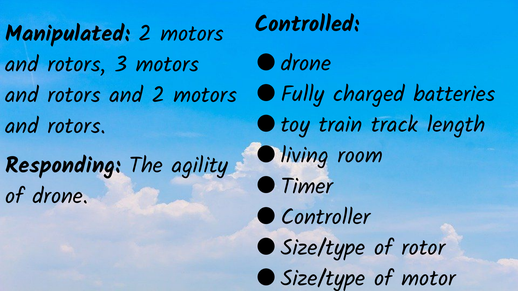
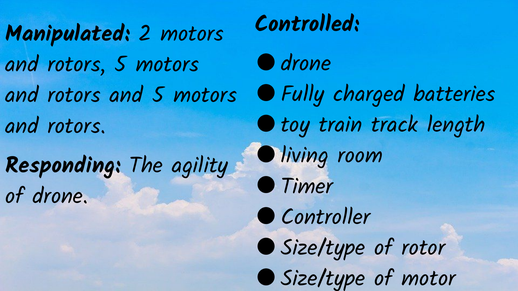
rotors 3: 3 -> 5
and 2: 2 -> 5
